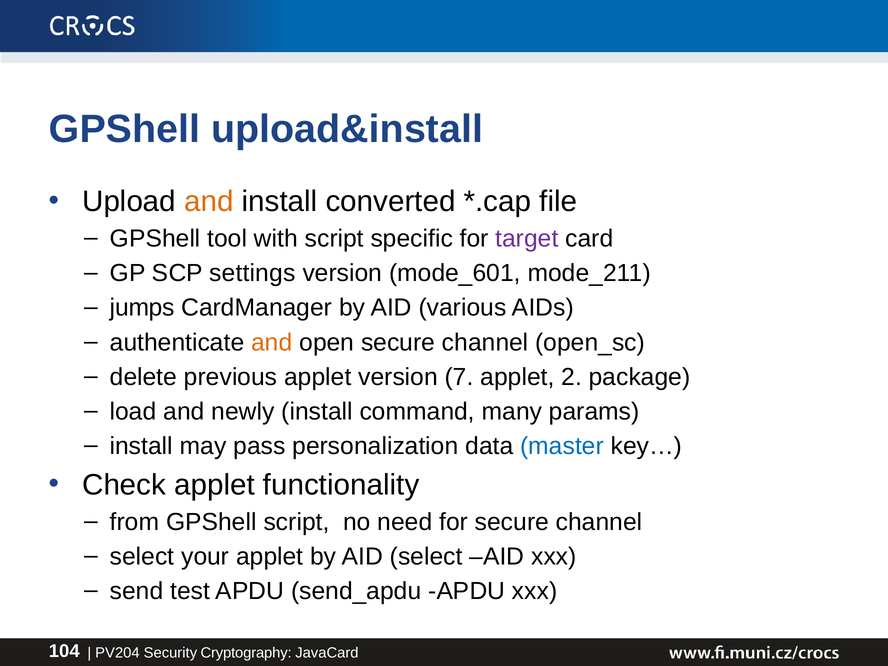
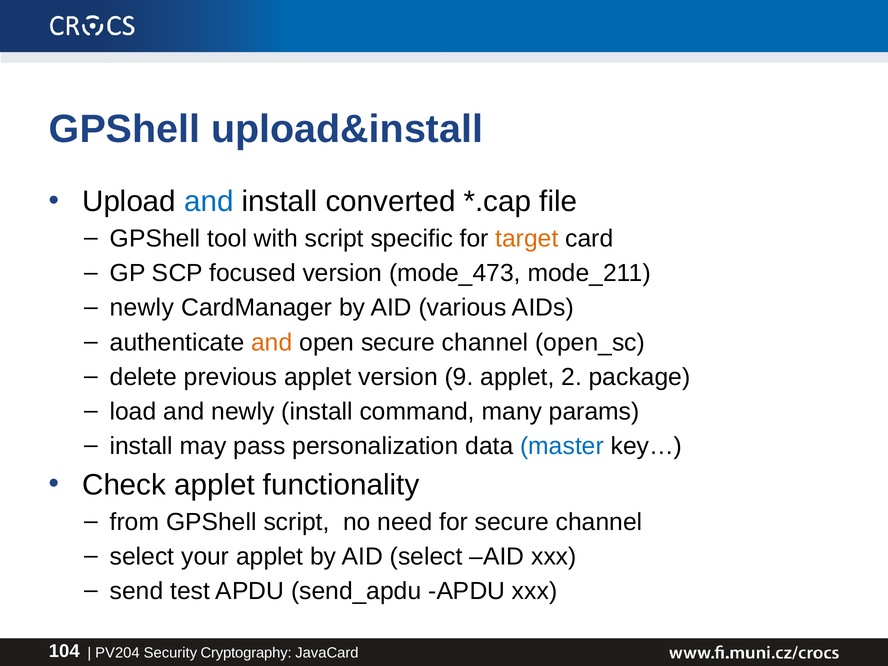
and at (209, 202) colour: orange -> blue
target colour: purple -> orange
settings: settings -> focused
mode_601: mode_601 -> mode_473
jumps at (142, 308): jumps -> newly
7: 7 -> 9
